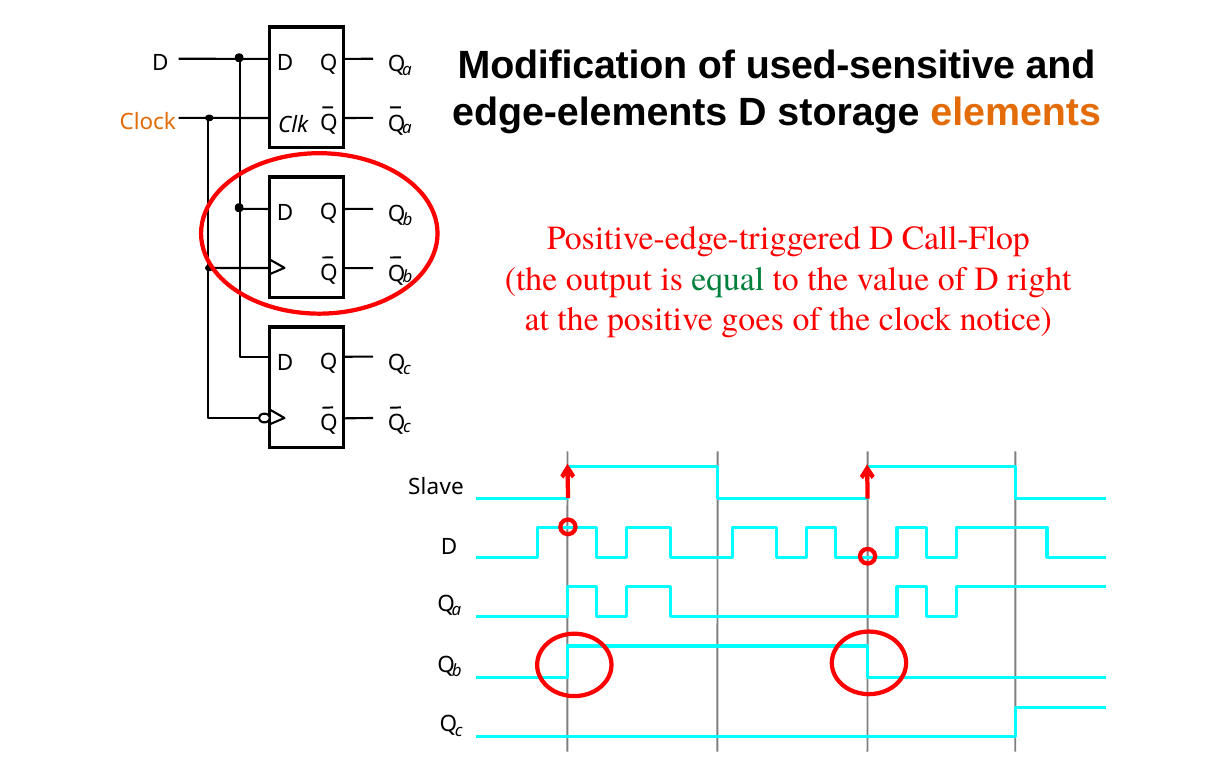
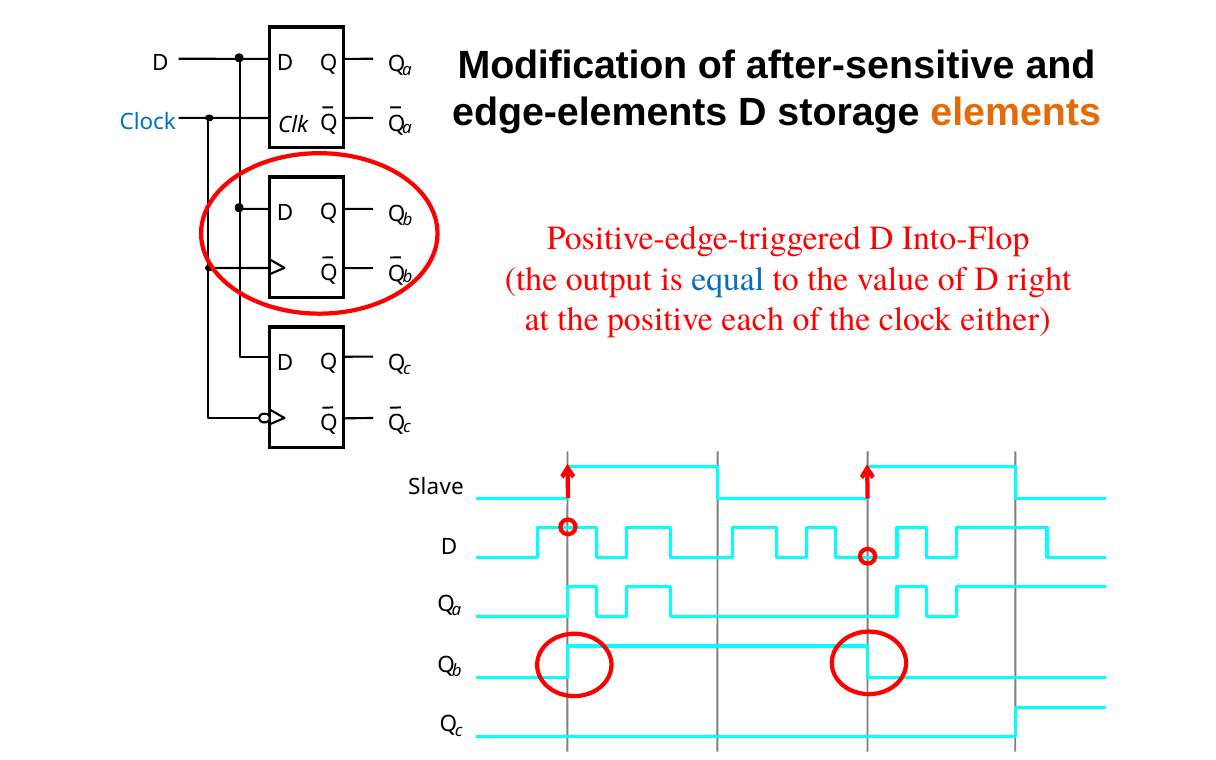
used-sensitive: used-sensitive -> after-sensitive
Clock at (148, 122) colour: orange -> blue
Call-Flop: Call-Flop -> Into-Flop
equal colour: green -> blue
goes: goes -> each
notice: notice -> either
